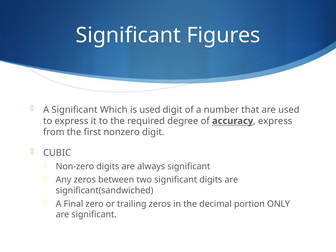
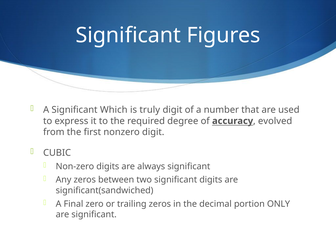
is used: used -> truly
express at (275, 121): express -> evolved
